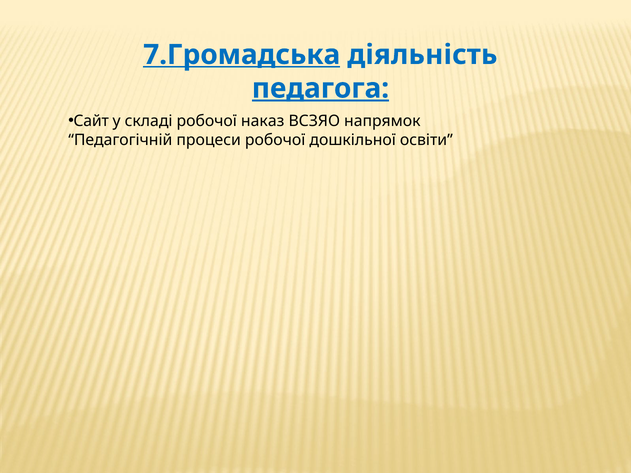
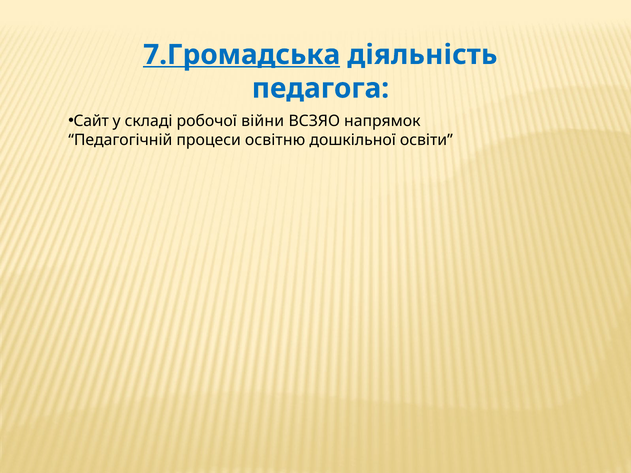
педагога underline: present -> none
наказ: наказ -> війни
процеси робочої: робочої -> освітню
